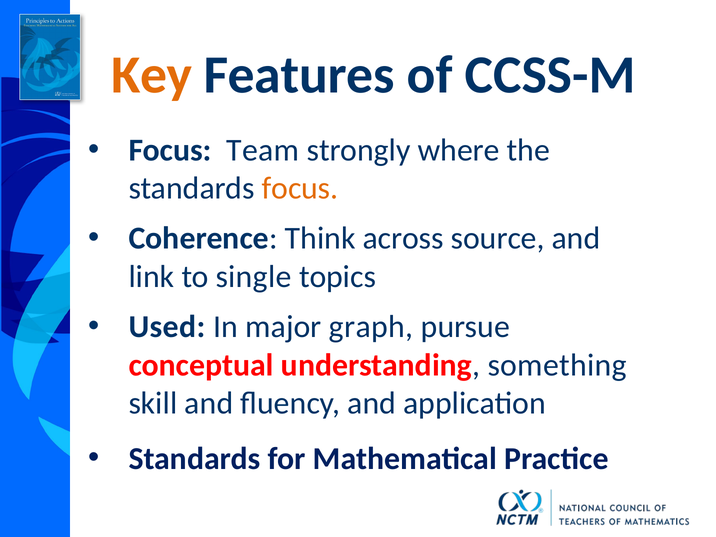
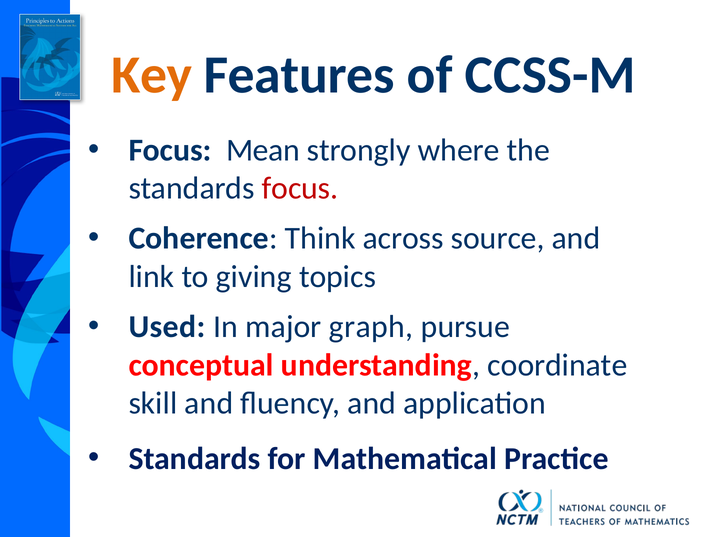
Team: Team -> Mean
focus at (300, 188) colour: orange -> red
single: single -> giving
something: something -> coordinate
